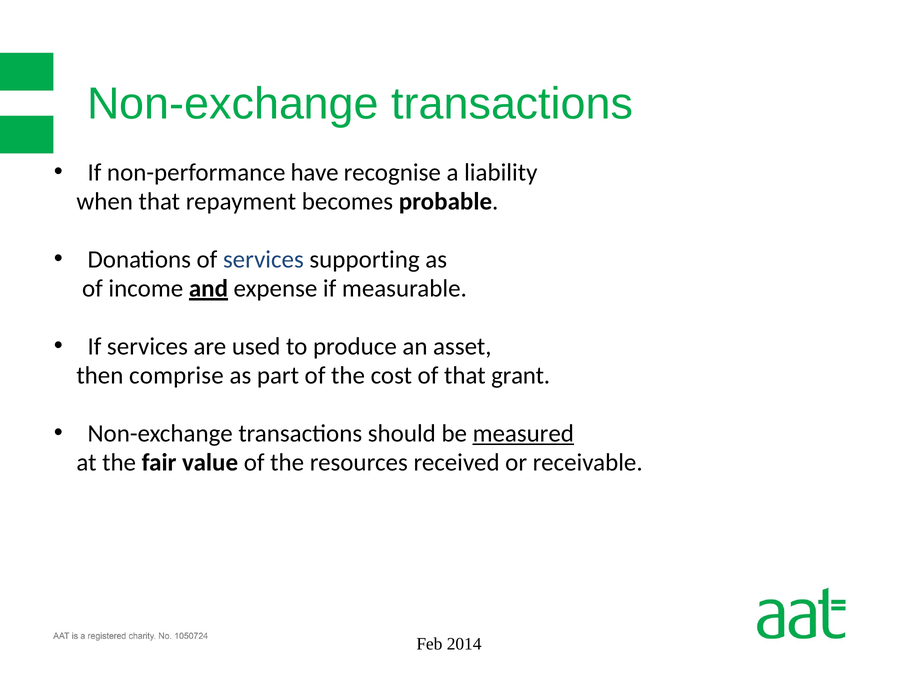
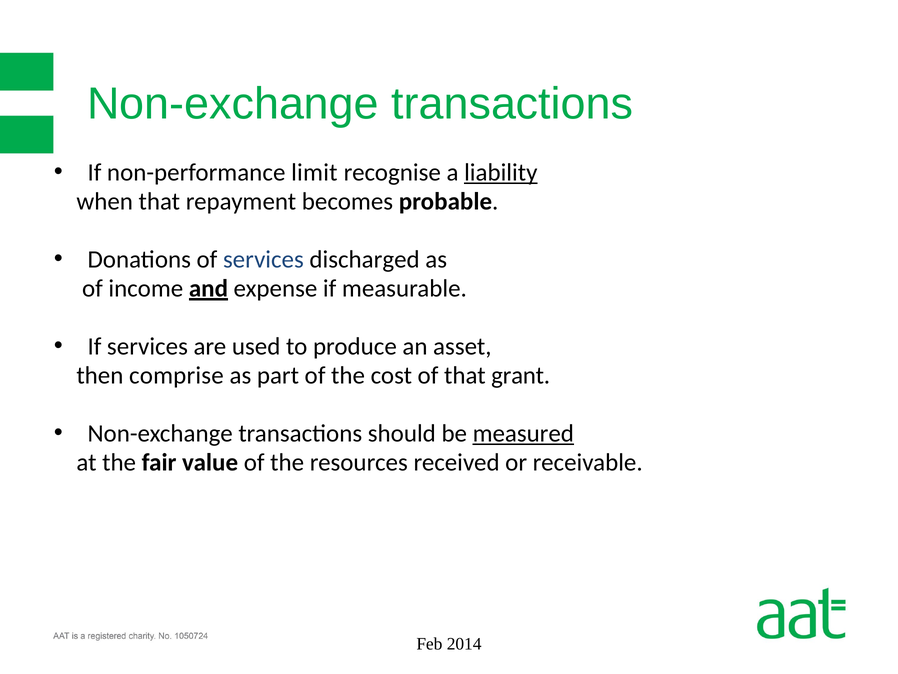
have: have -> limit
liability underline: none -> present
supporting: supporting -> discharged
